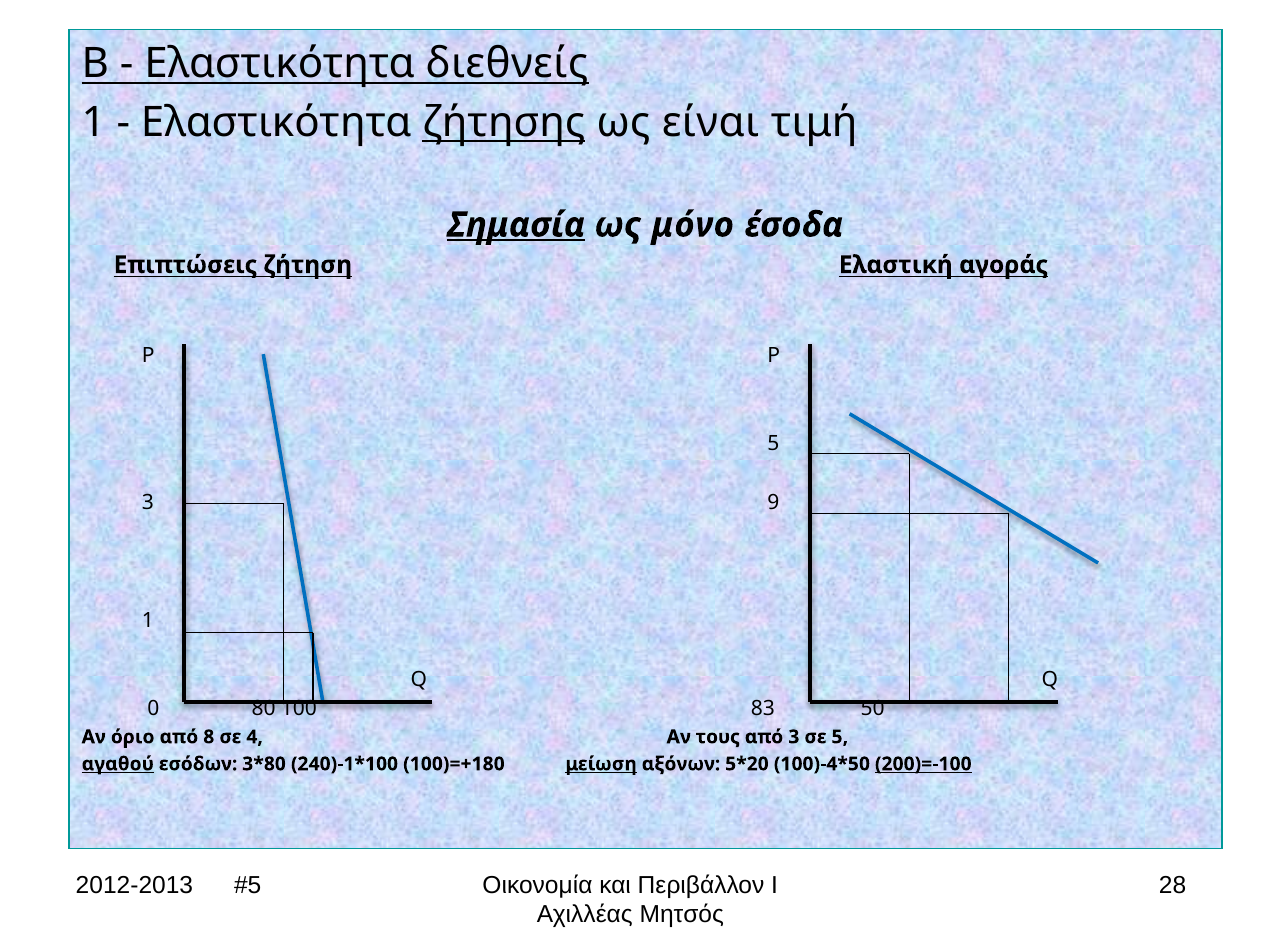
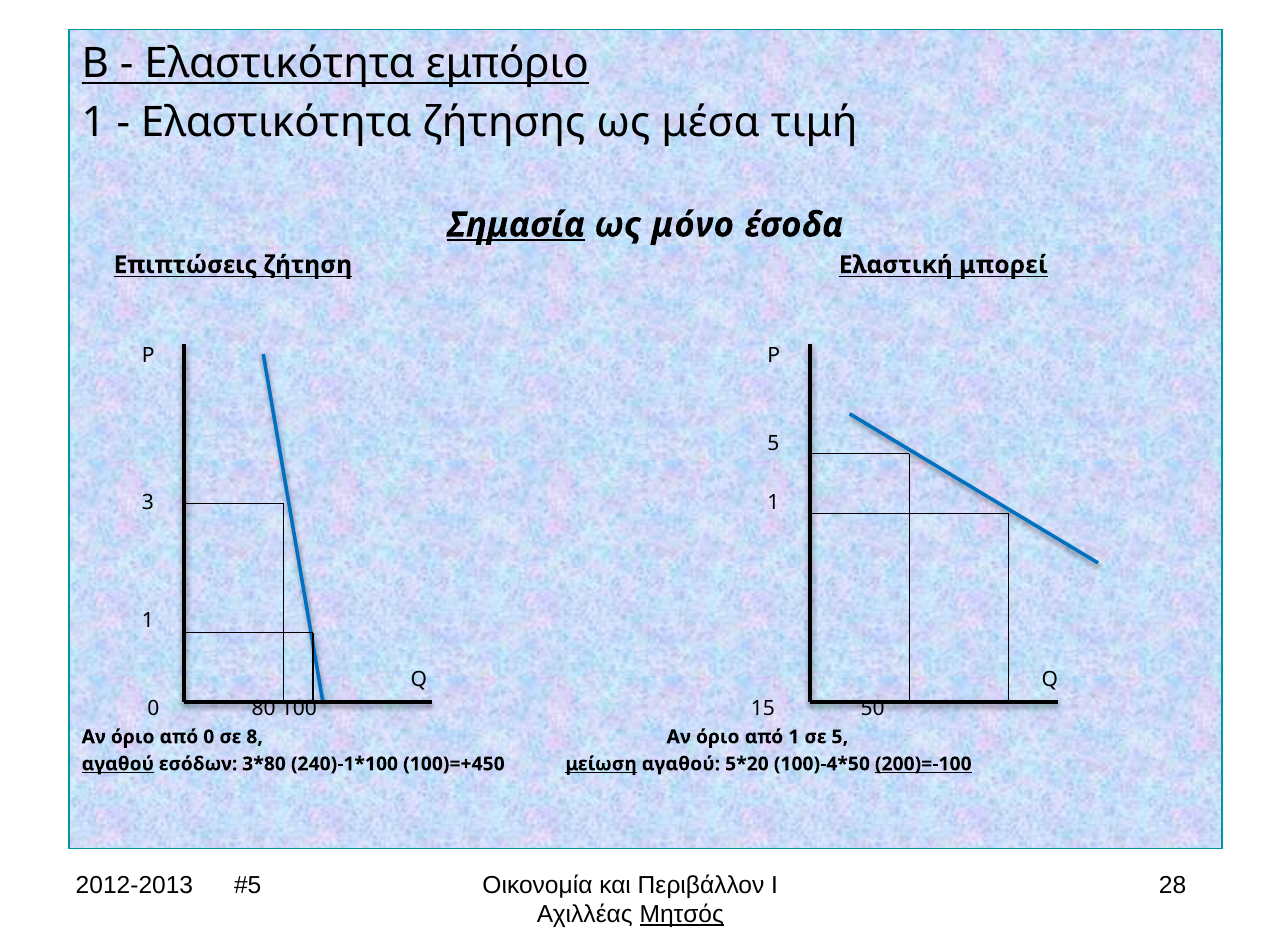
διεθνείς: διεθνείς -> εμπόριο
ζήτησης underline: present -> none
είναι: είναι -> μέσα
αγοράς: αγοράς -> μπορεί
3 9: 9 -> 1
83: 83 -> 15
από 8: 8 -> 0
4: 4 -> 8
τους at (718, 737): τους -> όριο
από 3: 3 -> 1
100)=+180: 100)=+180 -> 100)=+450
μείωση αξόνων: αξόνων -> αγαθού
Μητσός underline: none -> present
